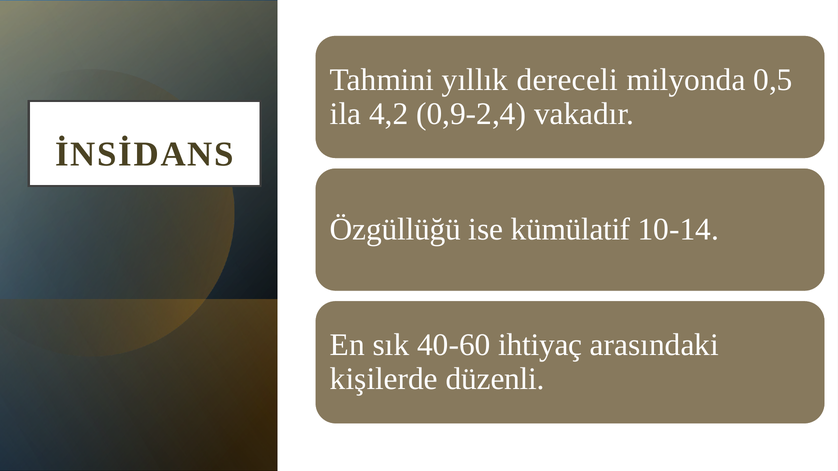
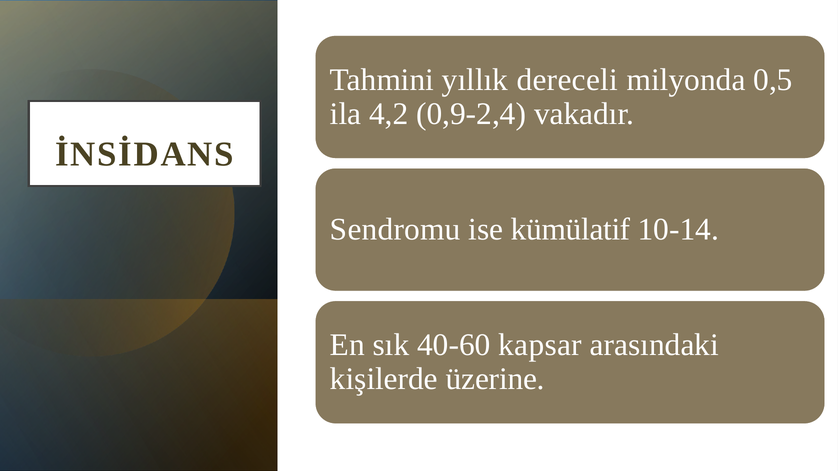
Özgüllüğü: Özgüllüğü -> Sendromu
ihtiyaç: ihtiyaç -> kapsar
düzenli: düzenli -> üzerine
